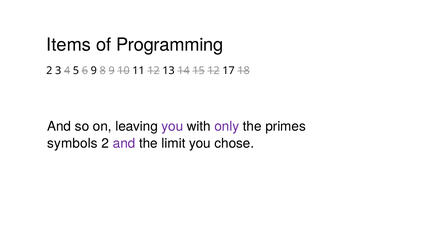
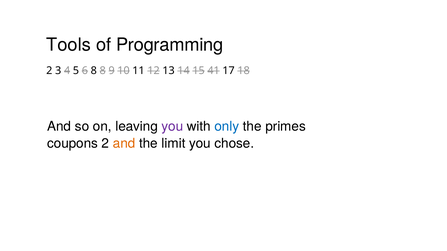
Items: Items -> Tools
6 9: 9 -> 8
15 12: 12 -> 41
only colour: purple -> blue
symbols: symbols -> coupons
and at (124, 144) colour: purple -> orange
